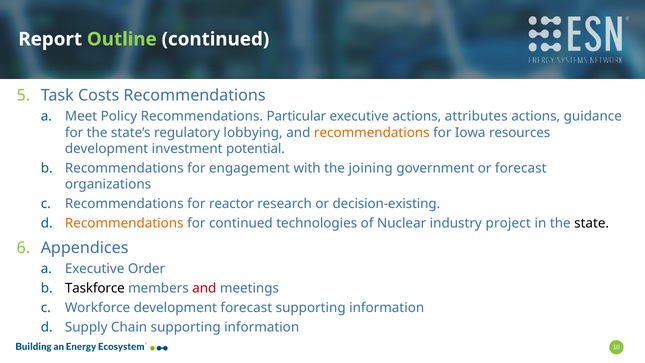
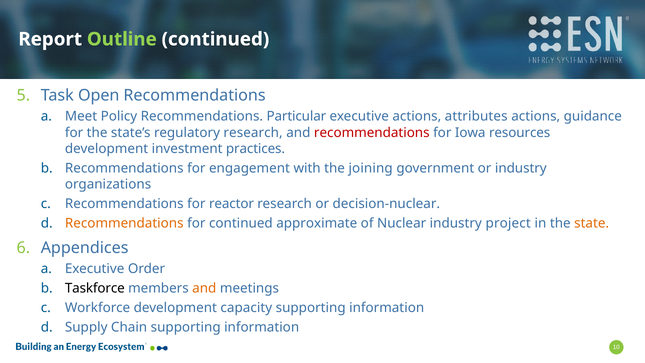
Costs: Costs -> Open
regulatory lobbying: lobbying -> research
recommendations at (372, 132) colour: orange -> red
potential: potential -> practices
or forecast: forecast -> industry
decision-existing: decision-existing -> decision-nuclear
technologies: technologies -> approximate
state colour: black -> orange
and at (204, 288) colour: red -> orange
development forecast: forecast -> capacity
